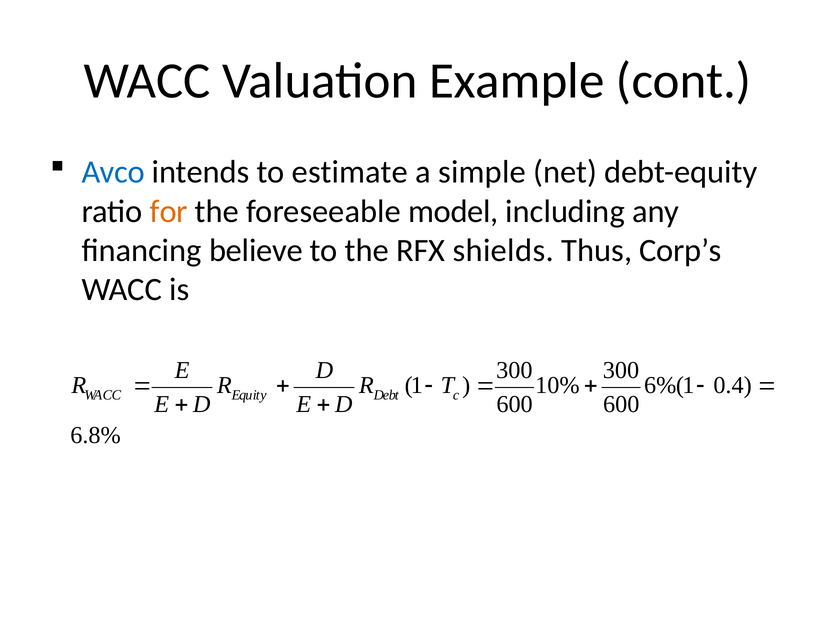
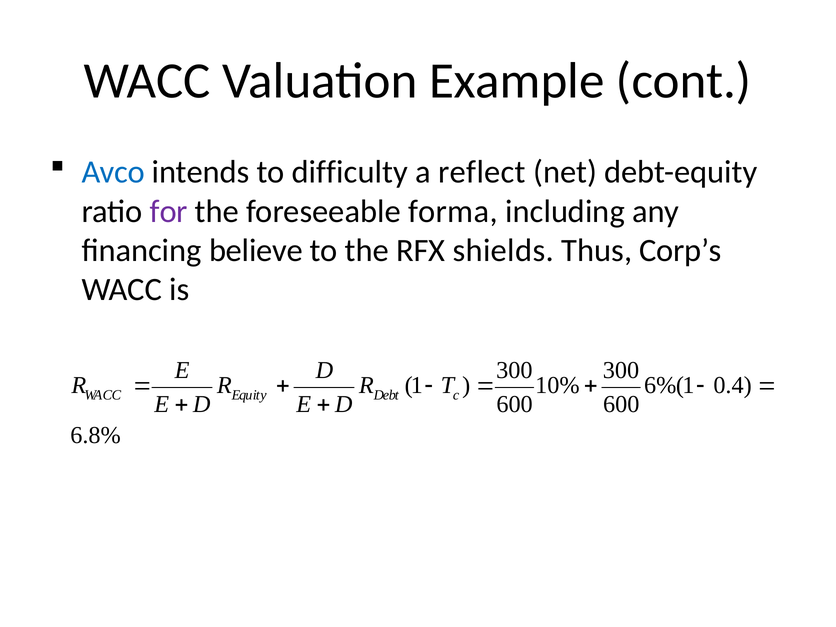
estimate: estimate -> difficulty
simple: simple -> reflect
for colour: orange -> purple
model: model -> forma
